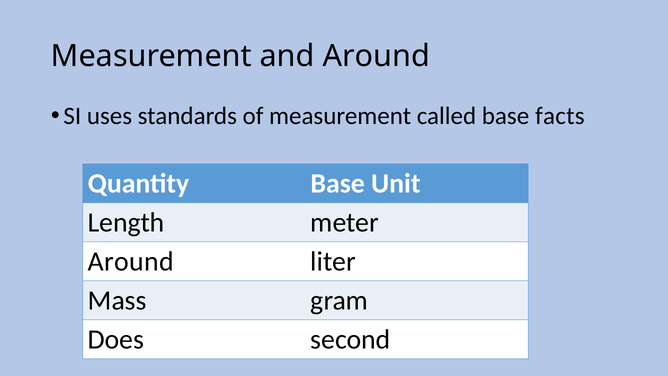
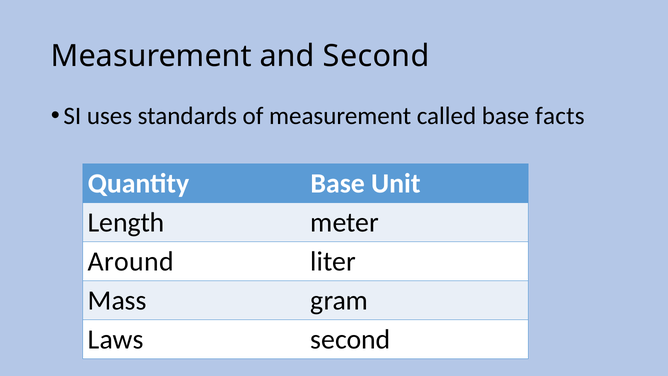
and Around: Around -> Second
Does: Does -> Laws
